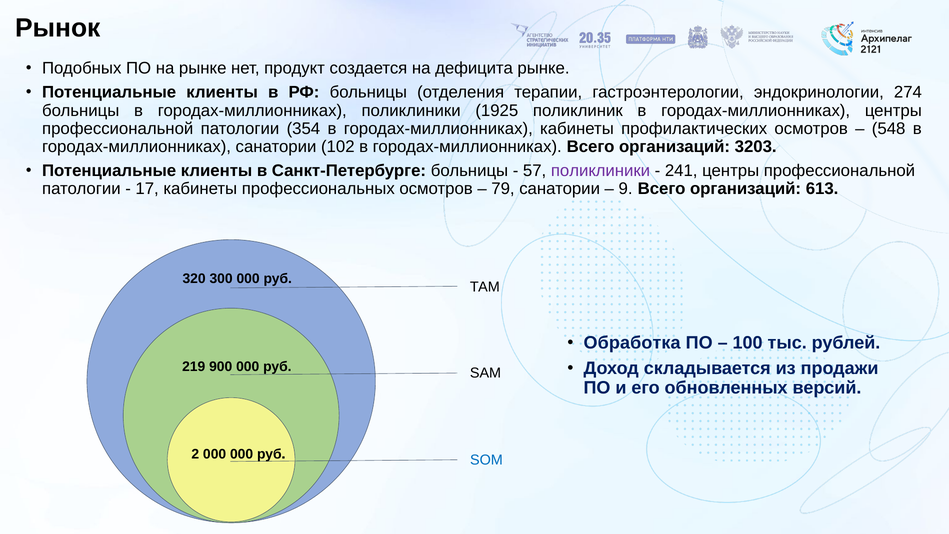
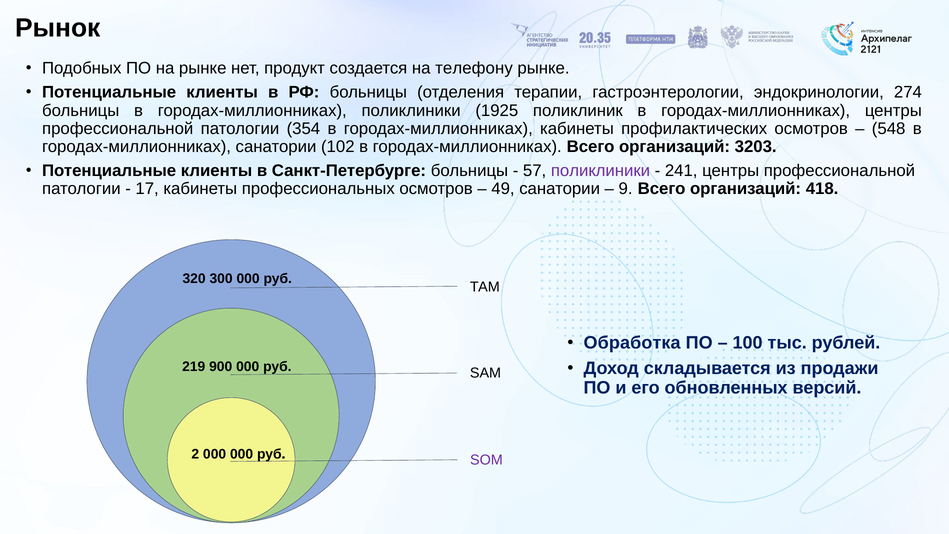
дефицита: дефицита -> телефону
79: 79 -> 49
613: 613 -> 418
SOM colour: blue -> purple
